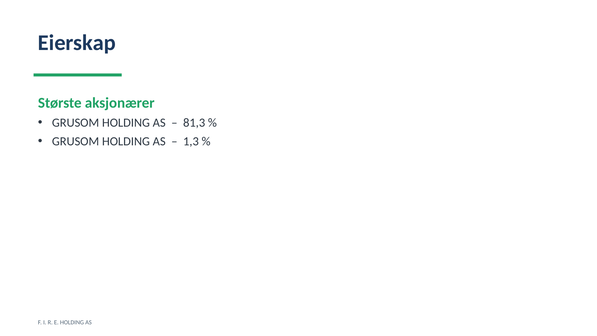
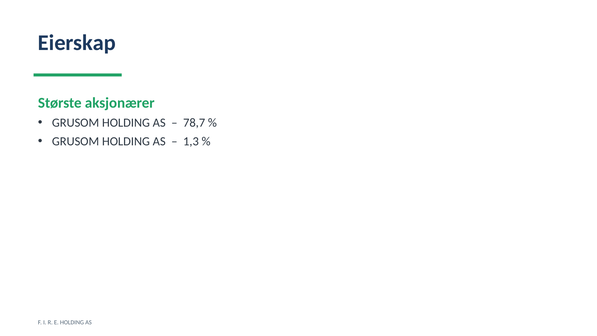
81,3: 81,3 -> 78,7
